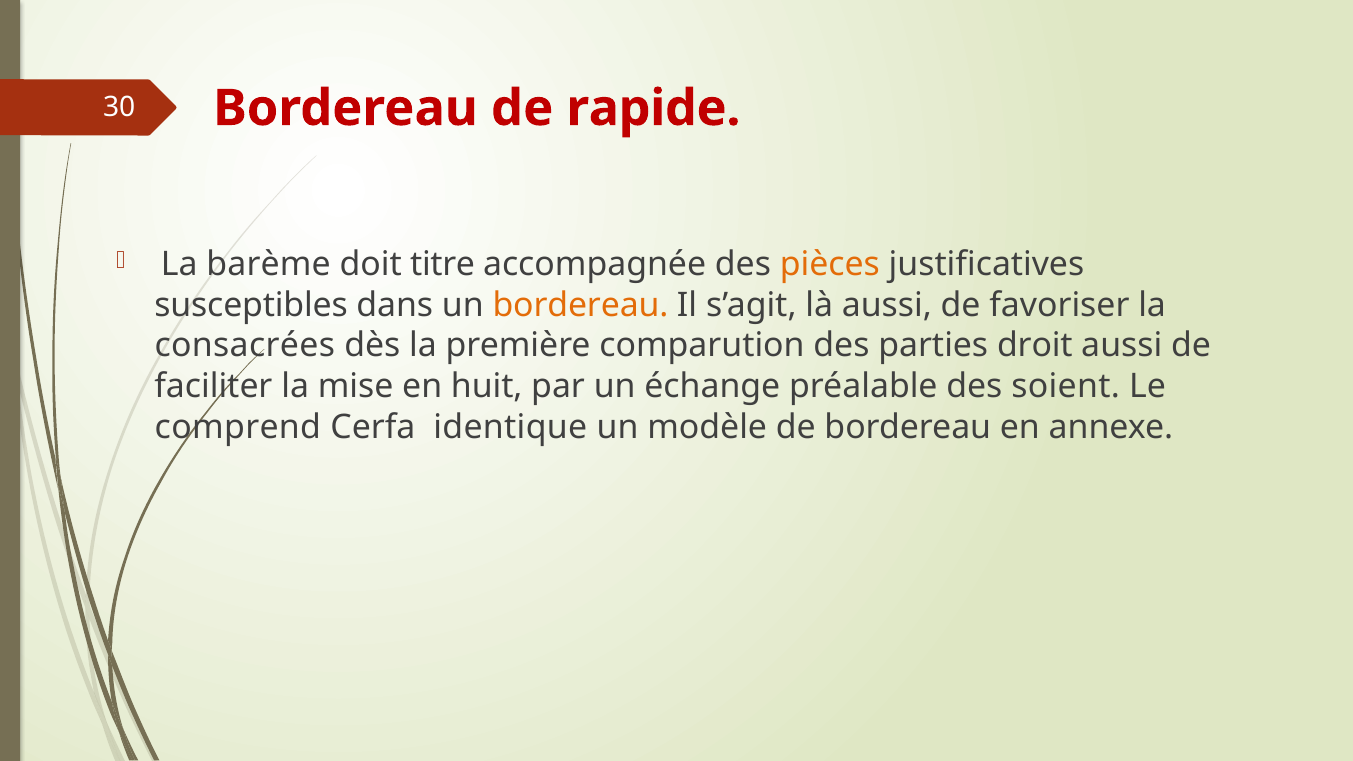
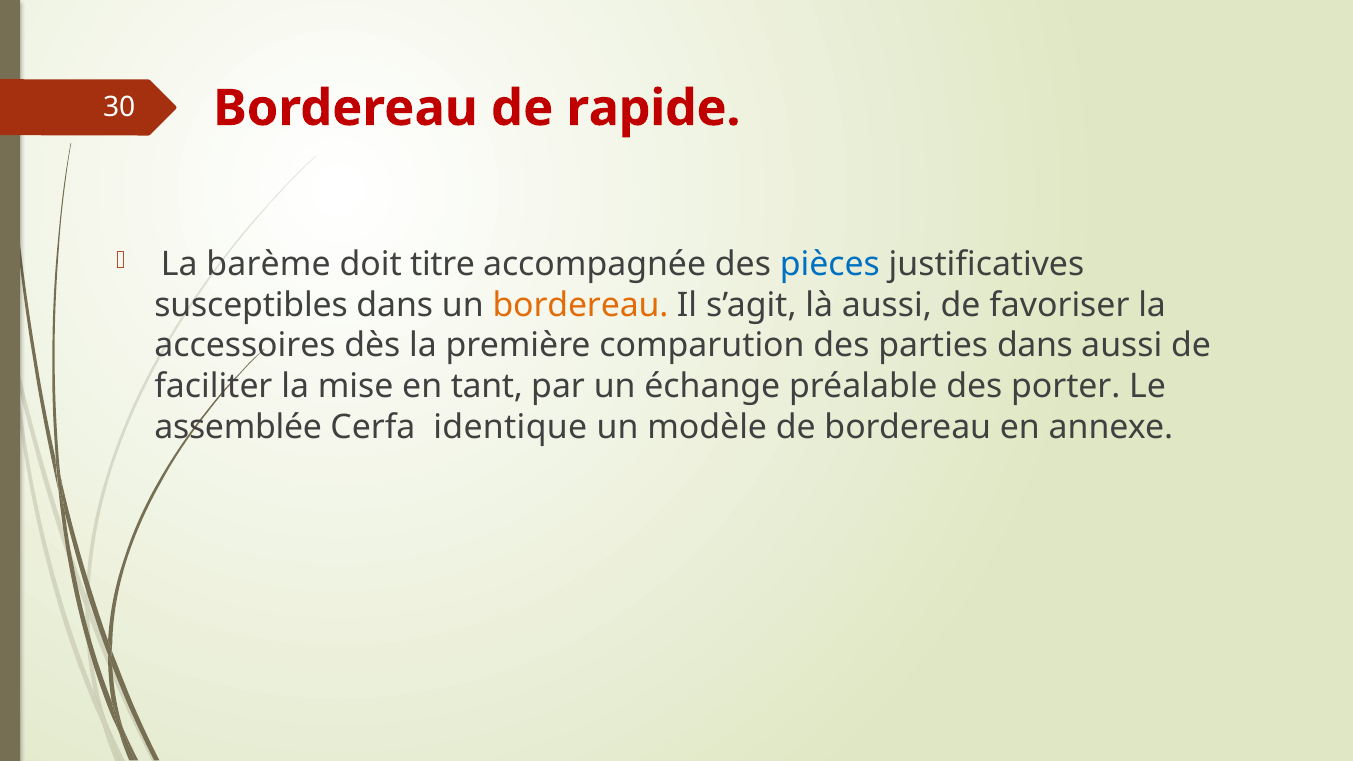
pièces colour: orange -> blue
consacrées: consacrées -> accessoires
parties droit: droit -> dans
huit: huit -> tant
soient: soient -> porter
comprend: comprend -> assemblée
